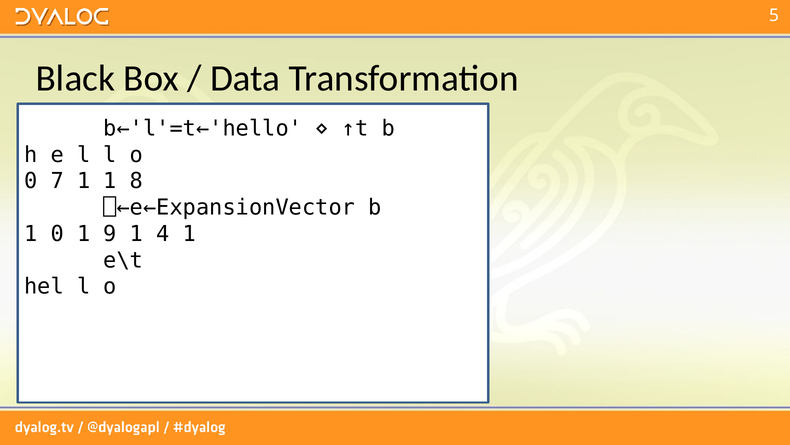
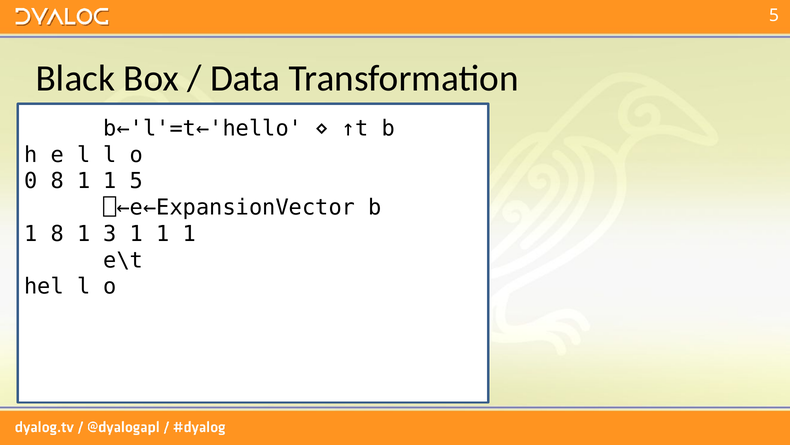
0 7: 7 -> 8
1 8: 8 -> 5
1 0: 0 -> 8
9: 9 -> 3
4 at (163, 234): 4 -> 1
